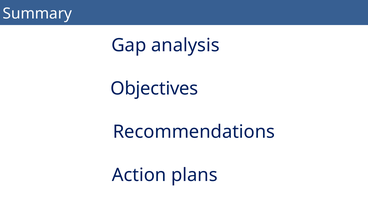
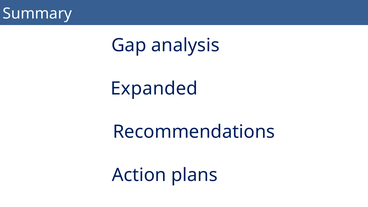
Objectives: Objectives -> Expanded
